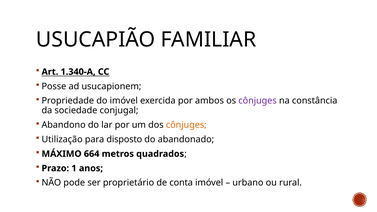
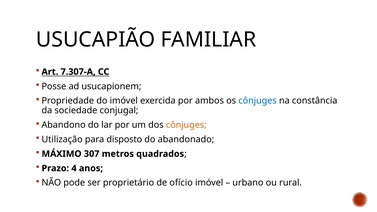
1.340-A: 1.340-A -> 7.307-A
cônjuges at (258, 101) colour: purple -> blue
664: 664 -> 307
1: 1 -> 4
conta: conta -> ofício
